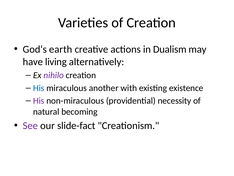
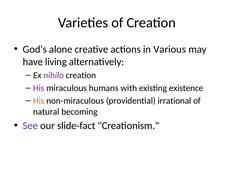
earth: earth -> alone
Dualism: Dualism -> Various
His at (39, 88) colour: blue -> purple
another: another -> humans
His at (39, 101) colour: purple -> orange
necessity: necessity -> irrational
